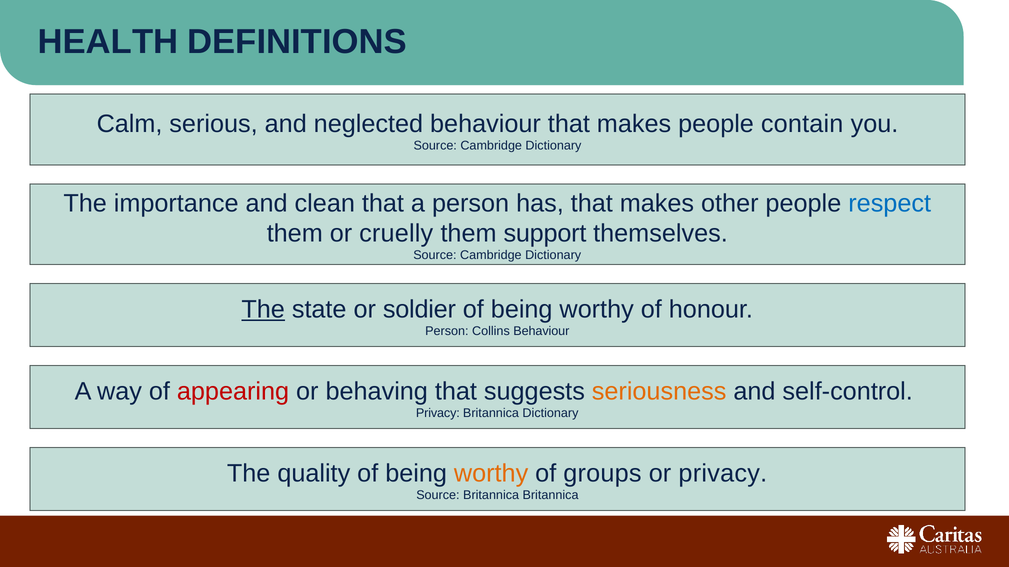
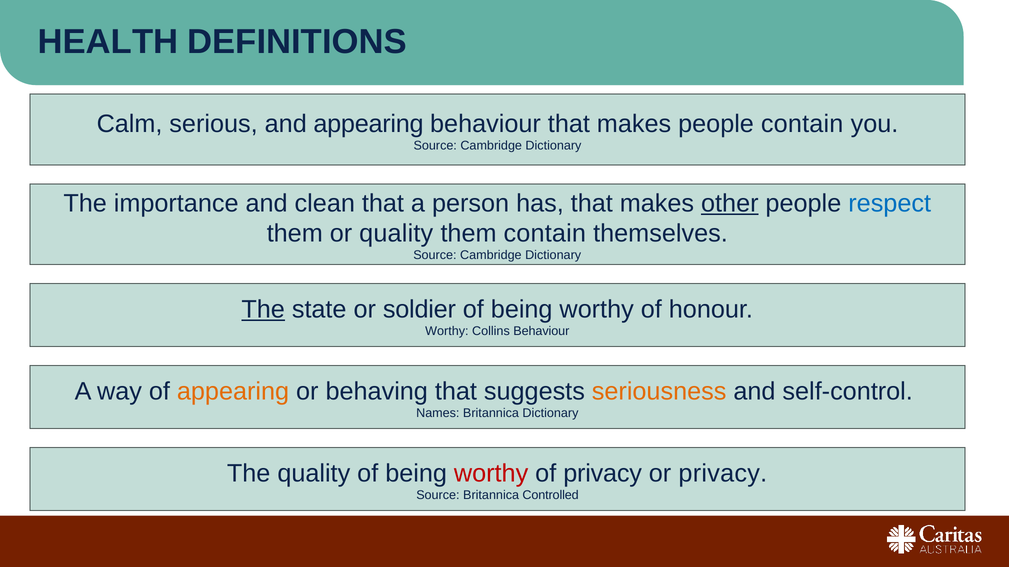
and neglected: neglected -> appearing
other underline: none -> present
or cruelly: cruelly -> quality
them support: support -> contain
Person at (447, 331): Person -> Worthy
appearing at (233, 392) colour: red -> orange
Privacy at (438, 413): Privacy -> Names
worthy at (491, 474) colour: orange -> red
of groups: groups -> privacy
Britannica Britannica: Britannica -> Controlled
